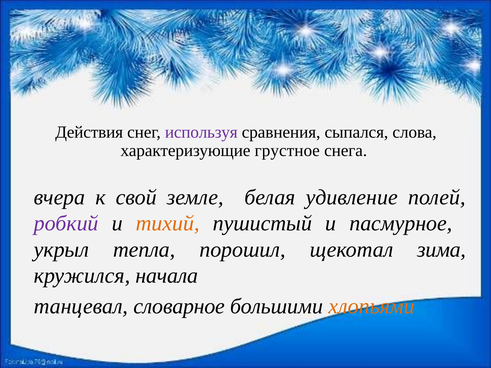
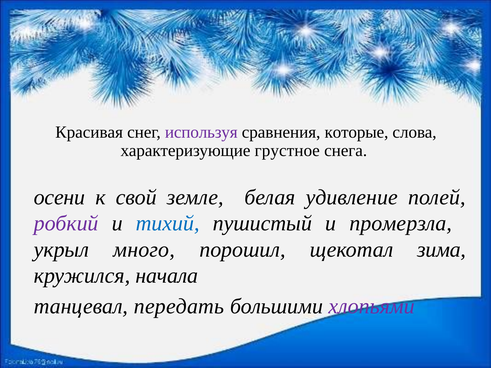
Действия: Действия -> Красивая
сыпался: сыпался -> которые
вчера: вчера -> осени
тихий colour: orange -> blue
пасмурное: пасмурное -> промерзла
тепла: тепла -> много
словарное: словарное -> передать
хлопьями colour: orange -> purple
